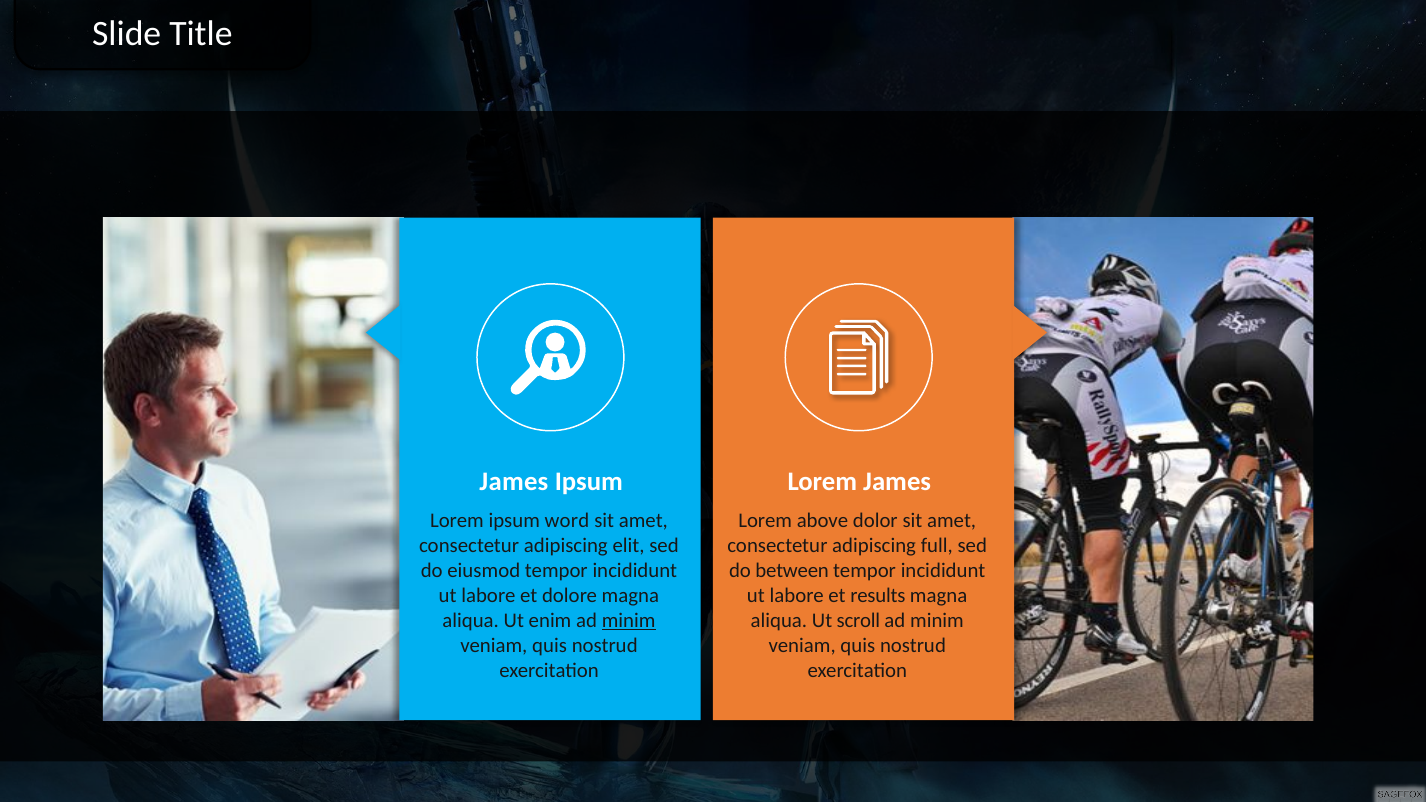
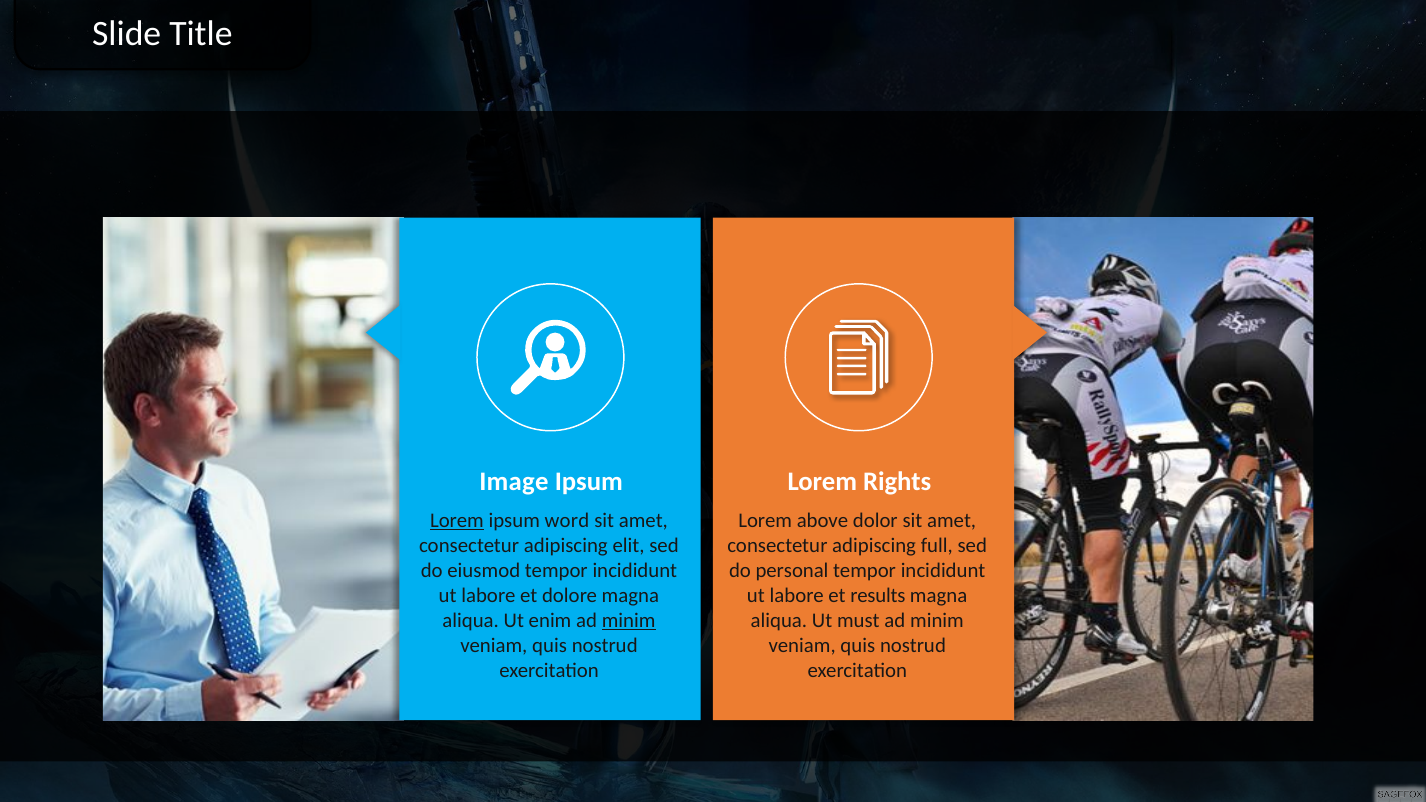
James at (514, 481): James -> Image
Lorem James: James -> Rights
Lorem at (457, 521) underline: none -> present
between: between -> personal
scroll: scroll -> must
